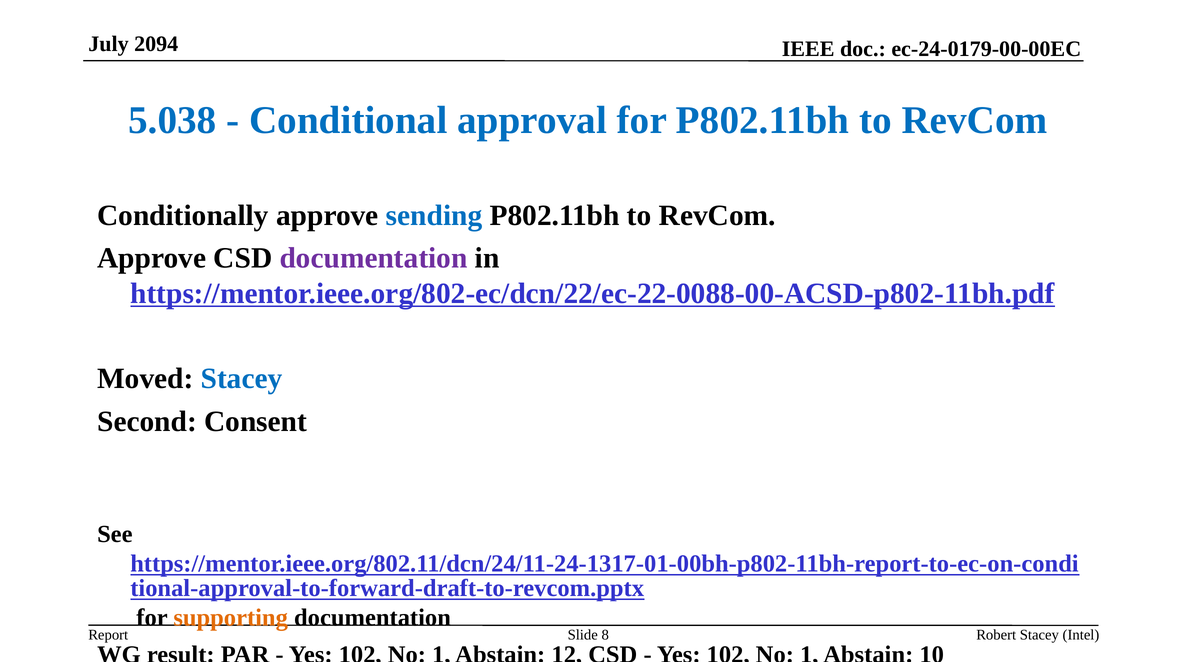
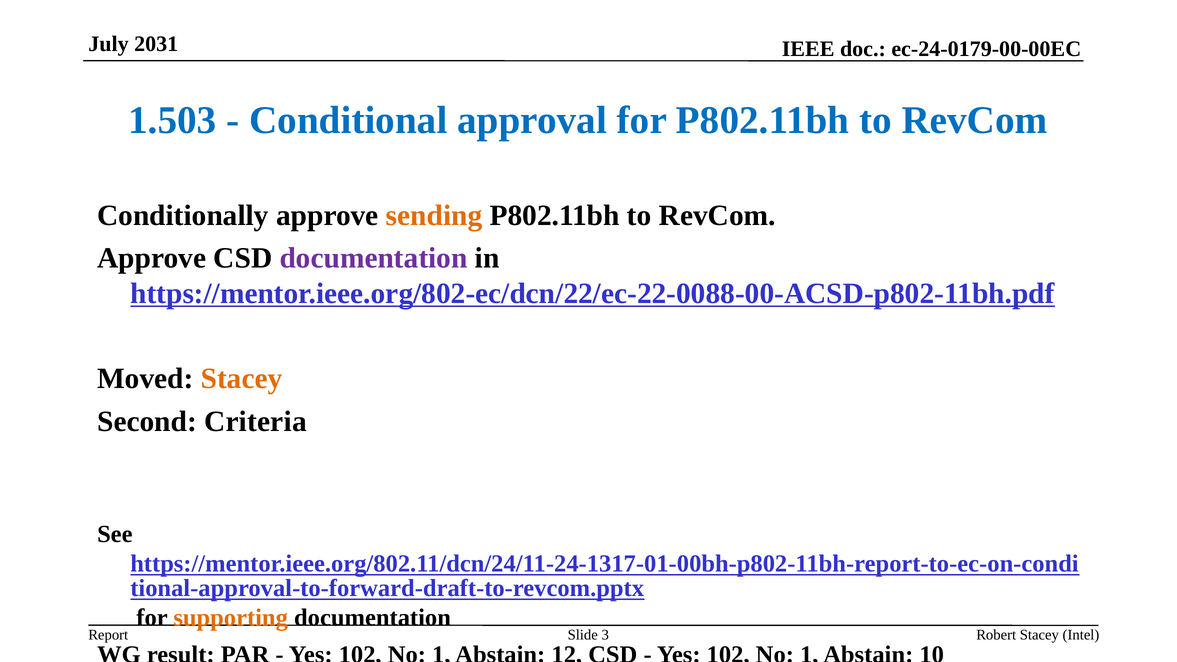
2094: 2094 -> 2031
5.038: 5.038 -> 1.503
sending colour: blue -> orange
Stacey at (242, 379) colour: blue -> orange
Consent: Consent -> Criteria
8: 8 -> 3
